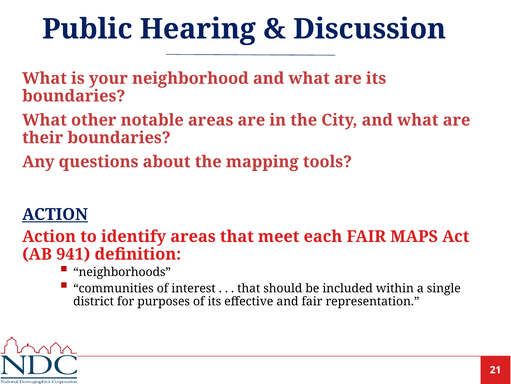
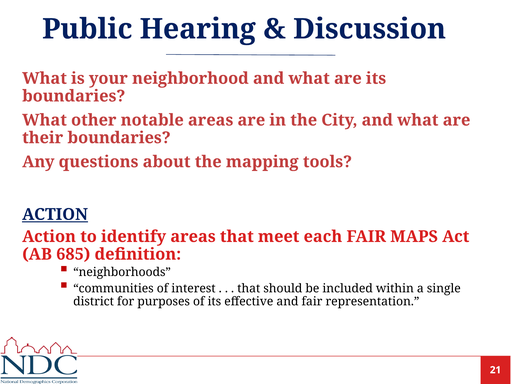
941: 941 -> 685
